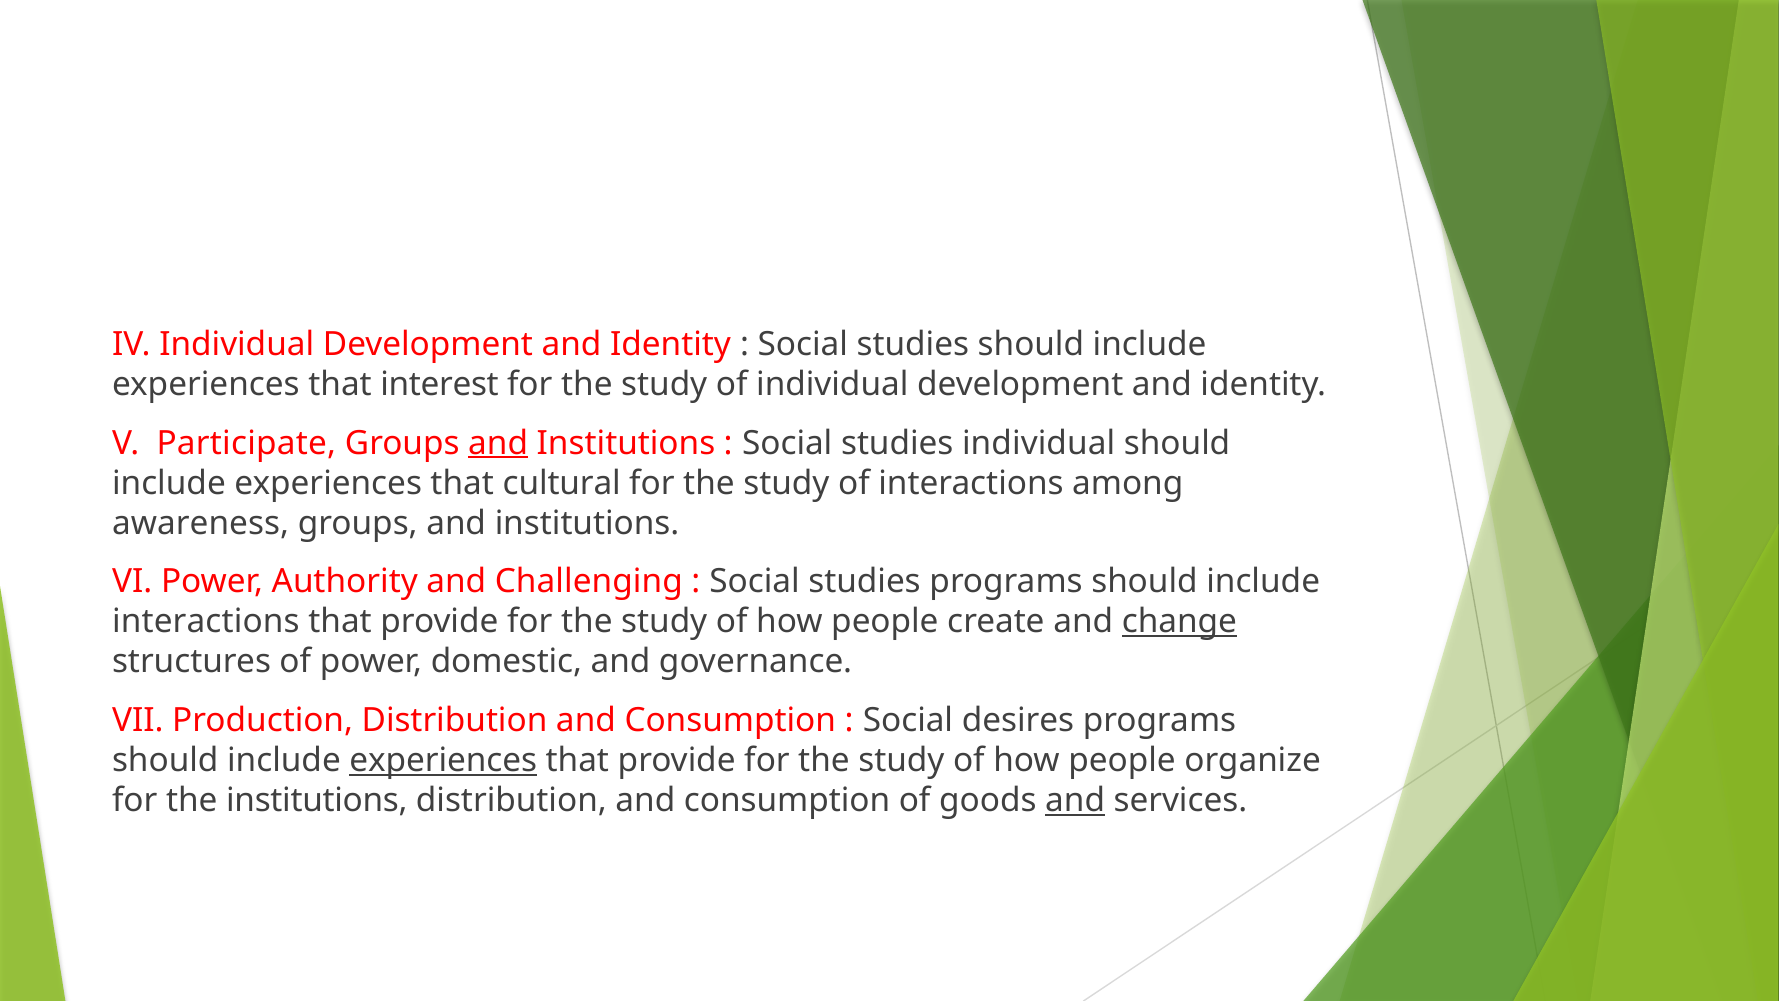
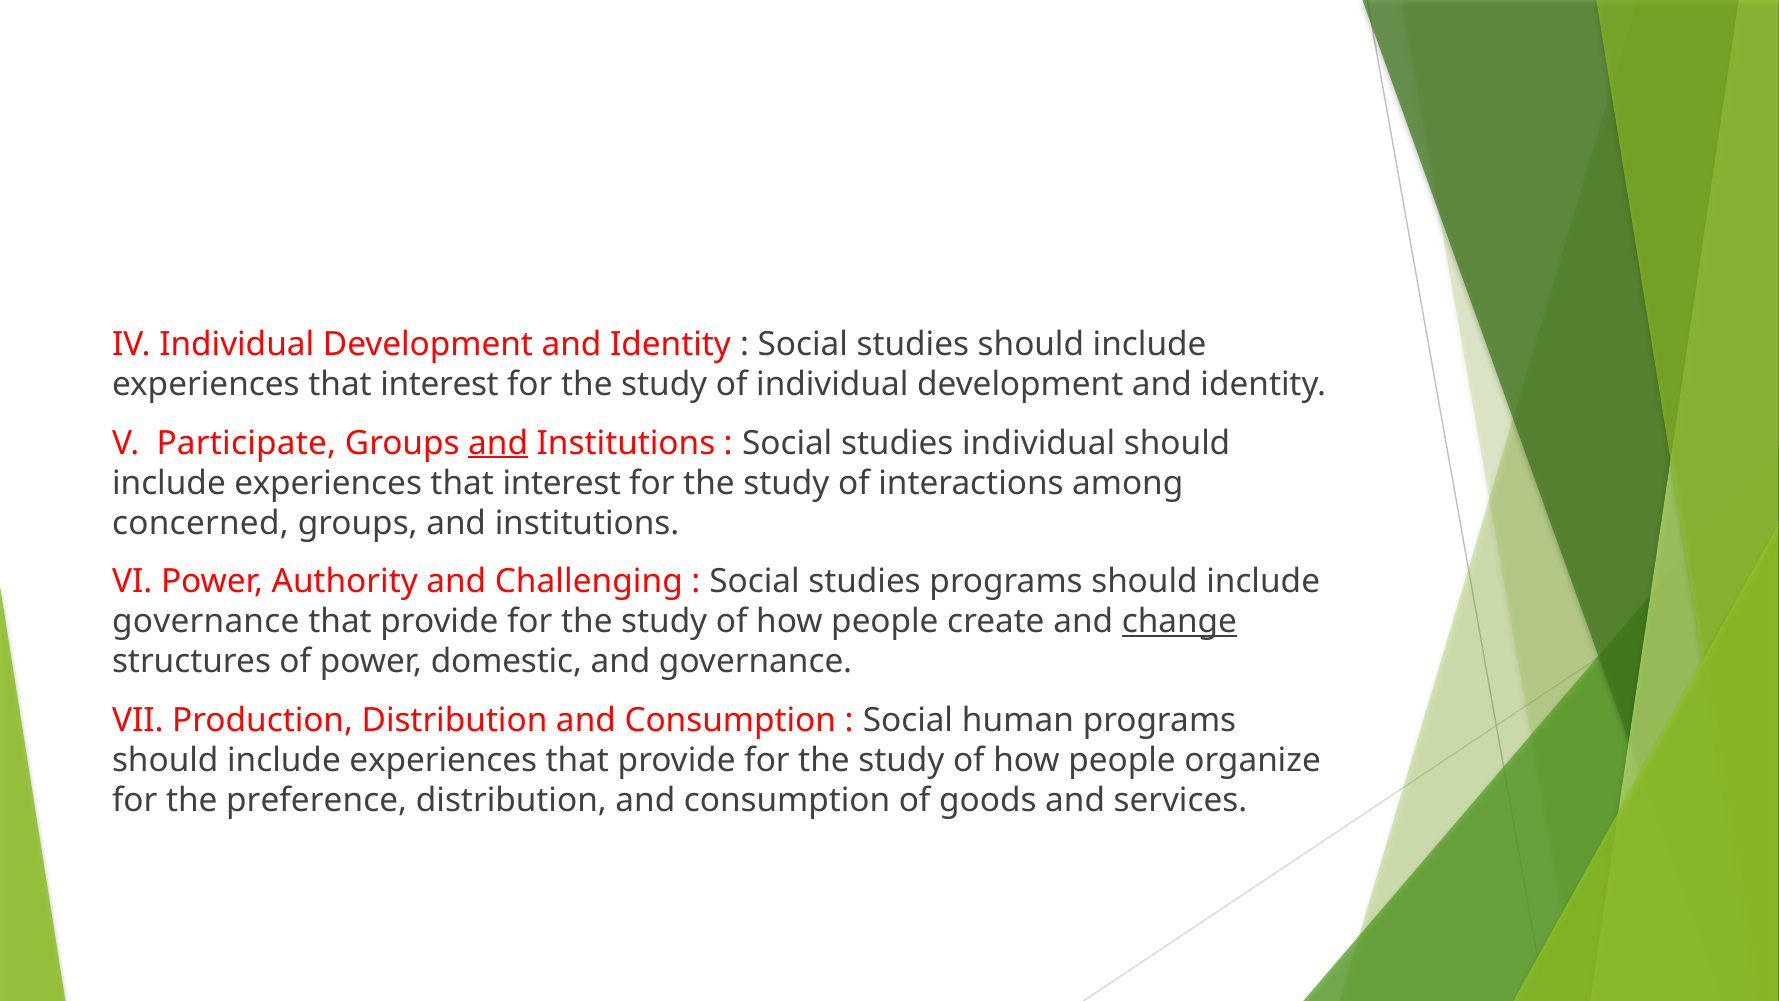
cultural at (562, 483): cultural -> interest
awareness: awareness -> concerned
interactions at (206, 622): interactions -> governance
desires: desires -> human
experiences at (443, 760) underline: present -> none
the institutions: institutions -> preference
and at (1075, 800) underline: present -> none
